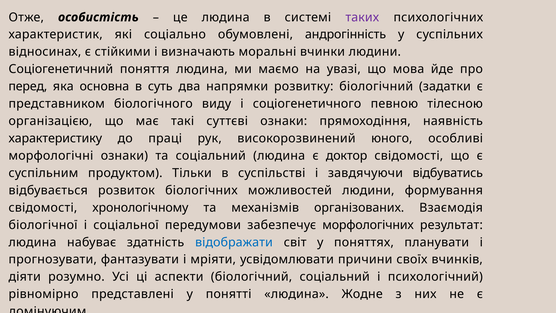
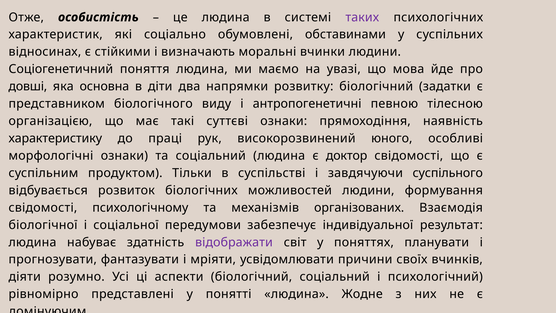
андрогінність: андрогінність -> обставинами
перед: перед -> довші
суть: суть -> діти
соціогенетичного: соціогенетичного -> антропогенетичні
відбуватись: відбуватись -> суспільного
хронологічному: хронологічному -> психологічному
морфологічних: морфологічних -> індивідуальної
відображати colour: blue -> purple
